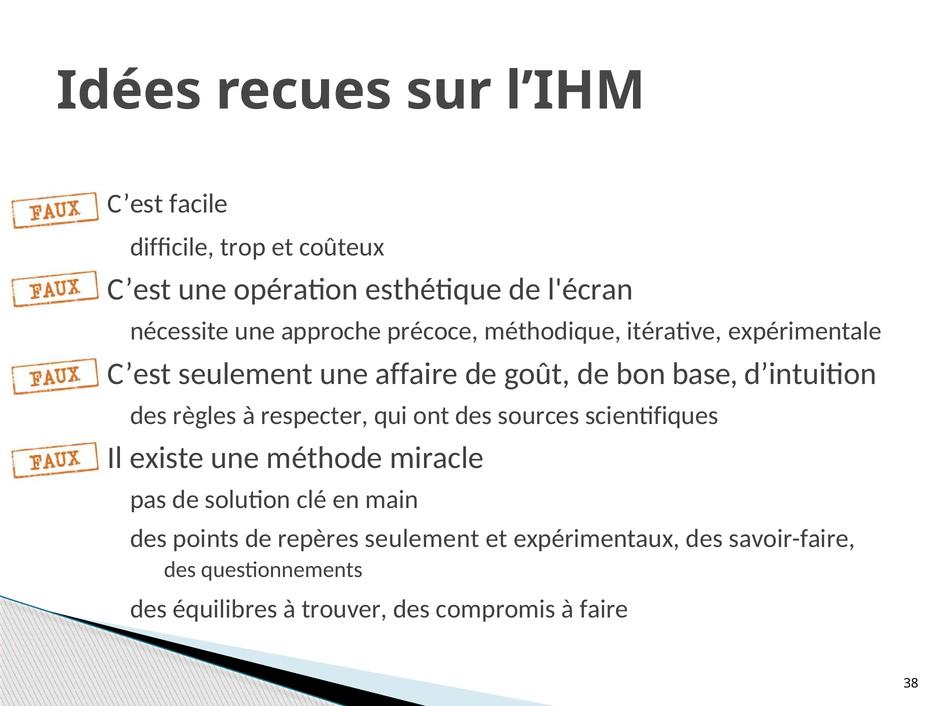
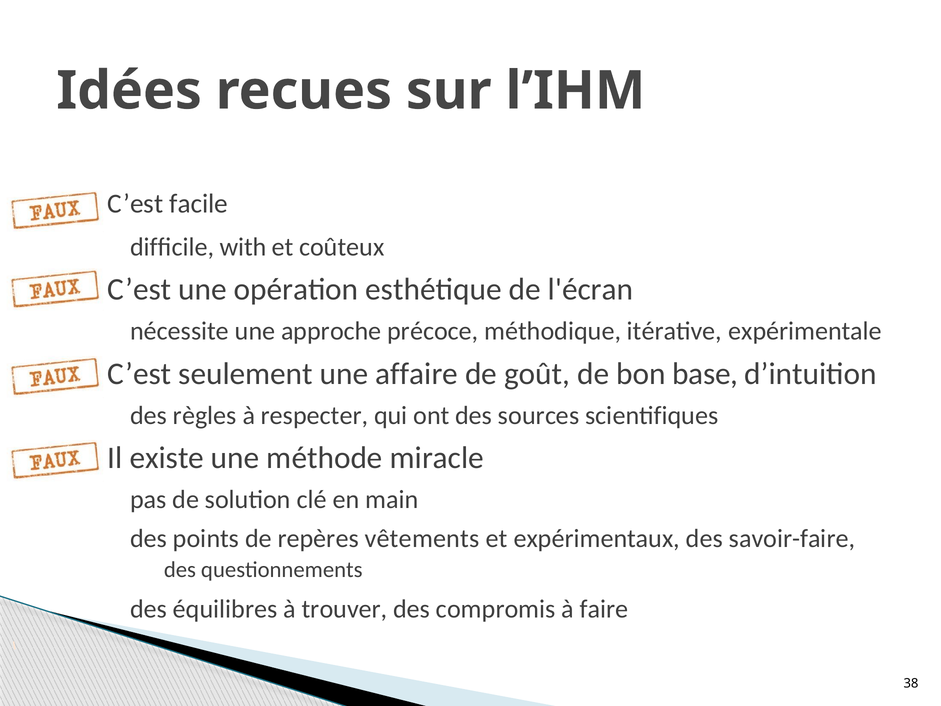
trop: trop -> with
repères seulement: seulement -> vêtements
